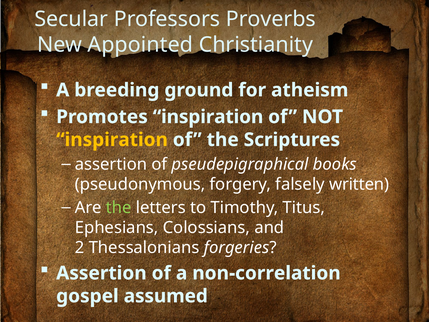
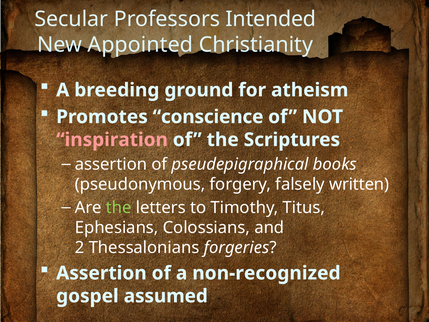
Proverbs: Proverbs -> Intended
Promotes inspiration: inspiration -> conscience
inspiration at (112, 140) colour: yellow -> pink
non-correlation: non-correlation -> non-recognized
